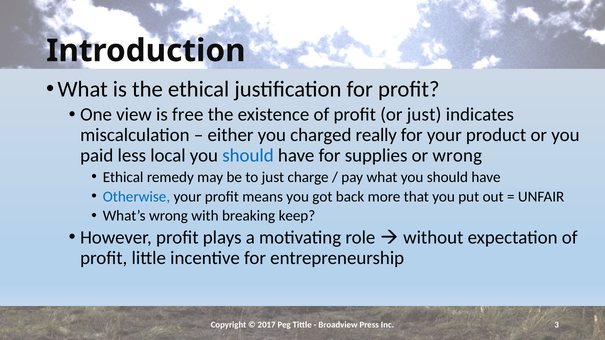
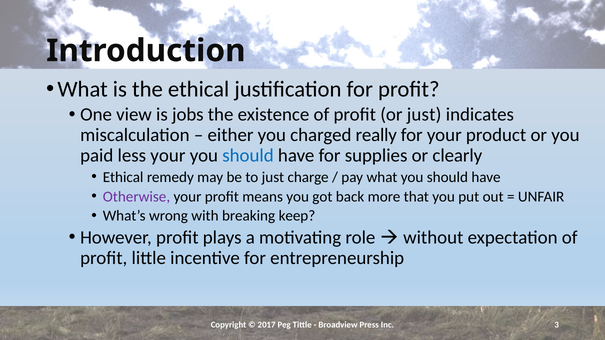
free: free -> jobs
less local: local -> your
or wrong: wrong -> clearly
Otherwise colour: blue -> purple
